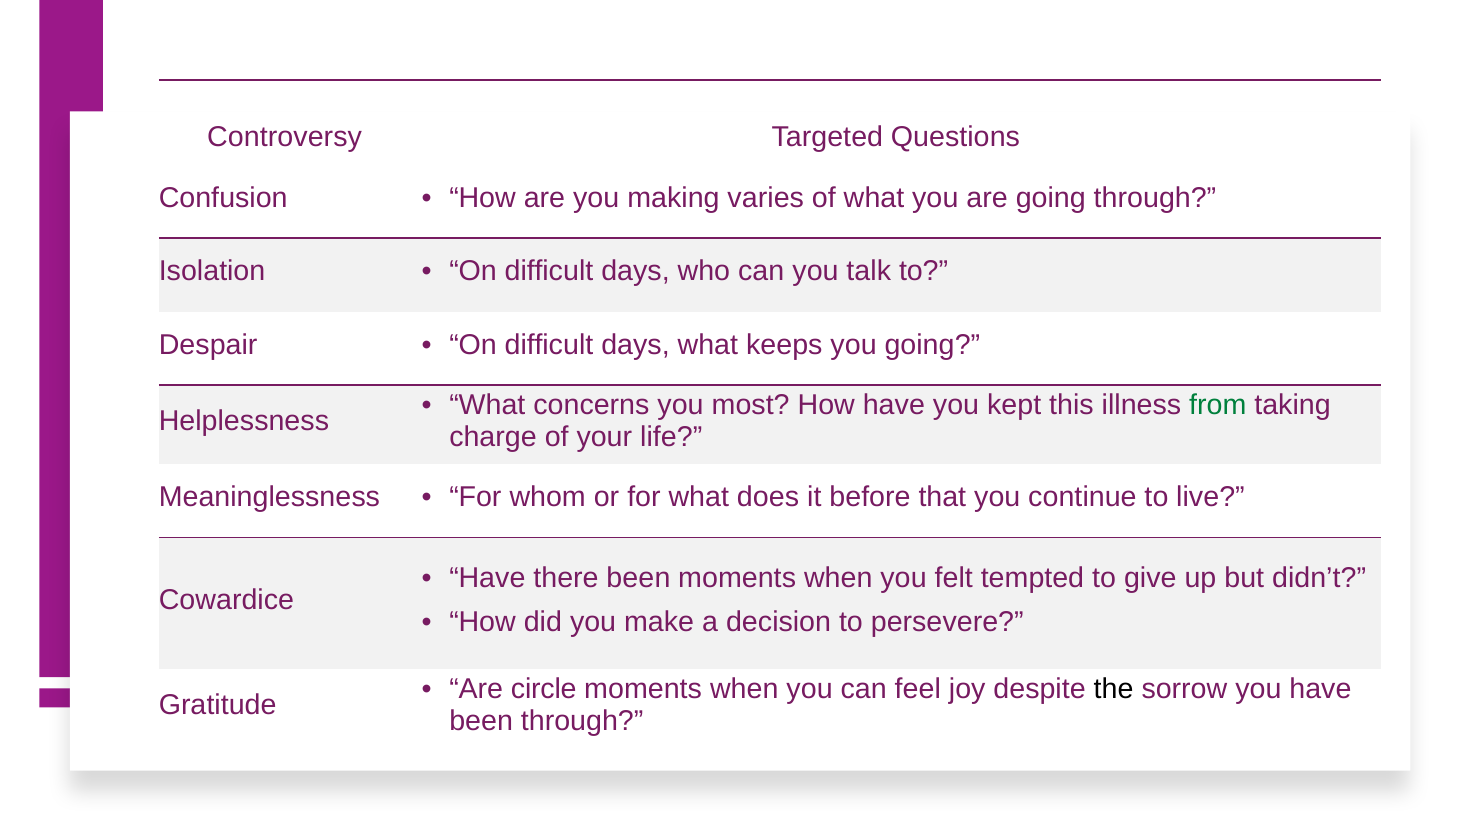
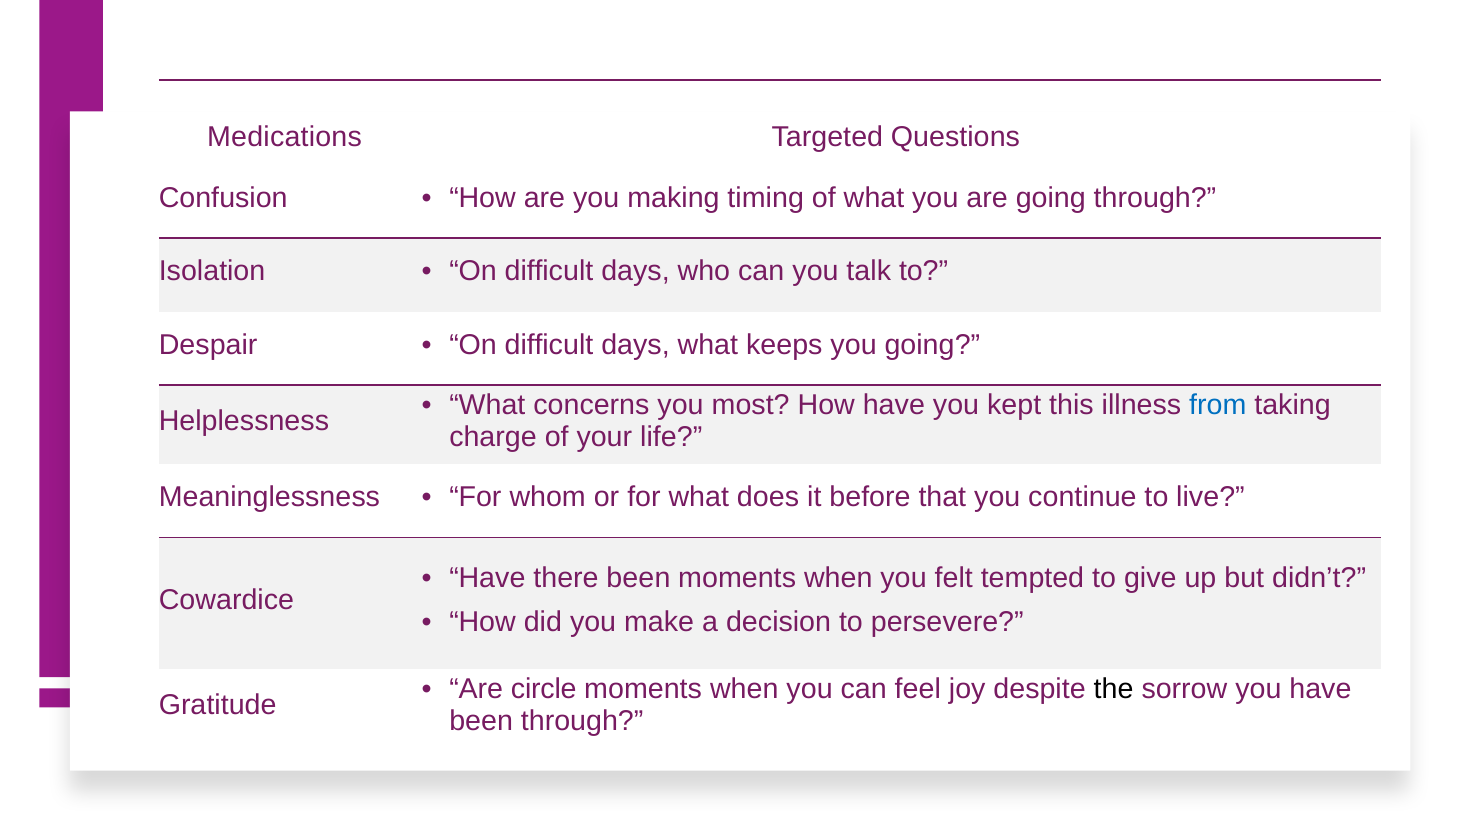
Controversy: Controversy -> Medications
varies: varies -> timing
from colour: green -> blue
